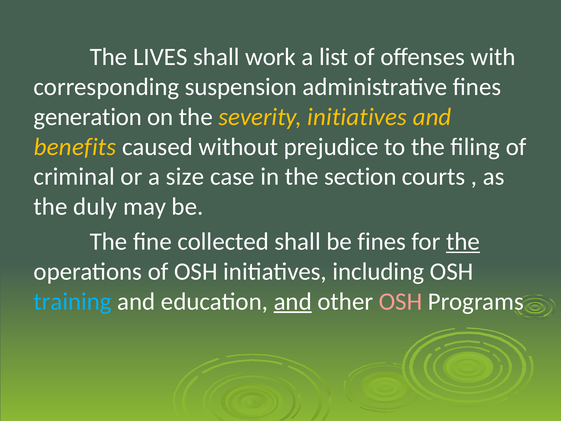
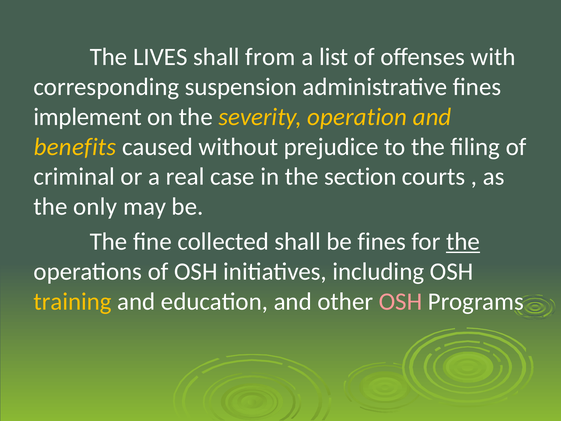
work: work -> from
generation: generation -> implement
severity initiatives: initiatives -> operation
size: size -> real
duly: duly -> only
training colour: light blue -> yellow
and at (293, 301) underline: present -> none
